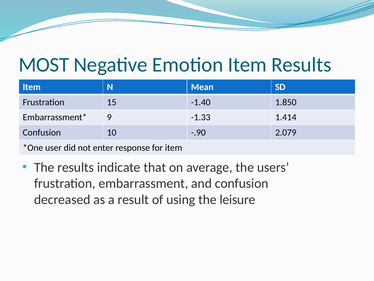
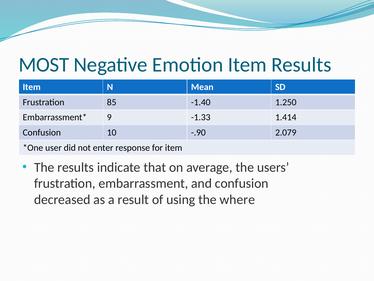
15: 15 -> 85
1.850: 1.850 -> 1.250
leisure: leisure -> where
